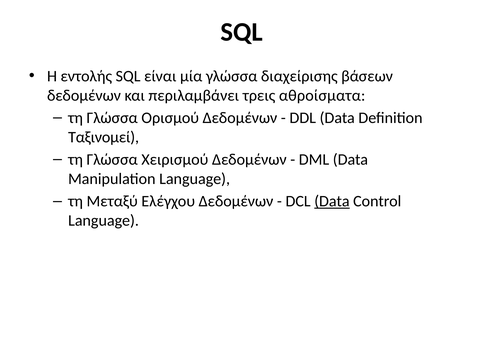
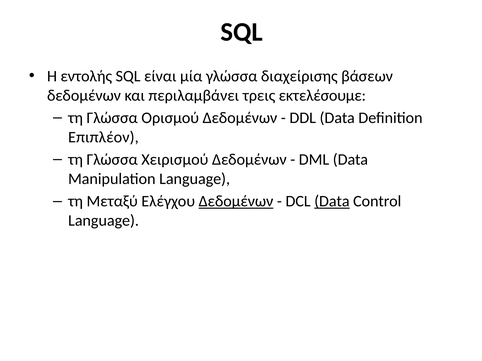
αθροίσματα: αθροίσματα -> εκτελέσουμε
Ταξινομεί: Ταξινομεί -> Επιπλέον
Δεδομένων at (236, 202) underline: none -> present
